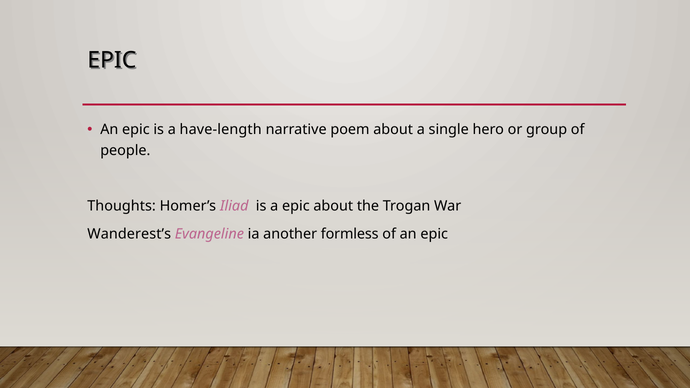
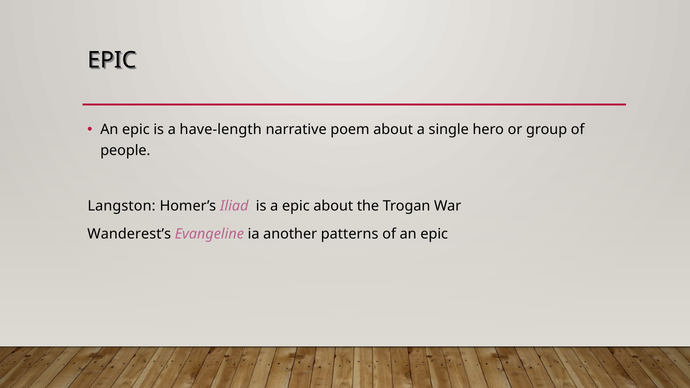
Thoughts: Thoughts -> Langston
formless: formless -> patterns
